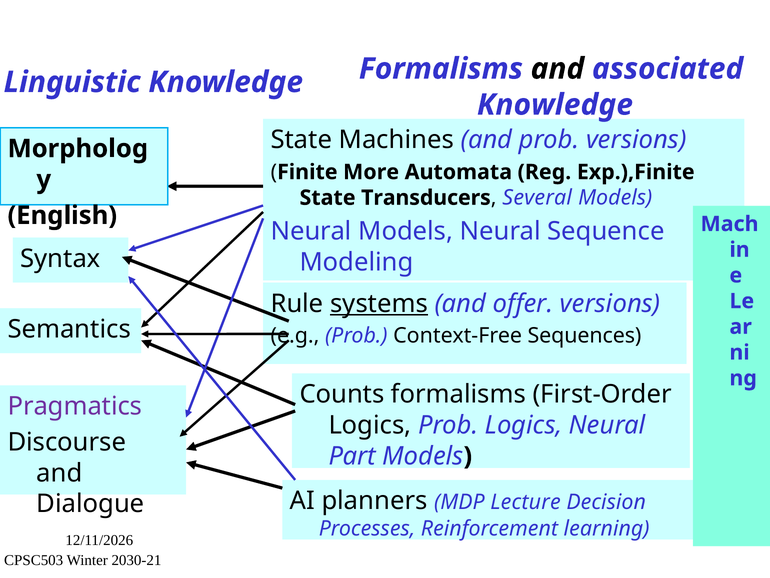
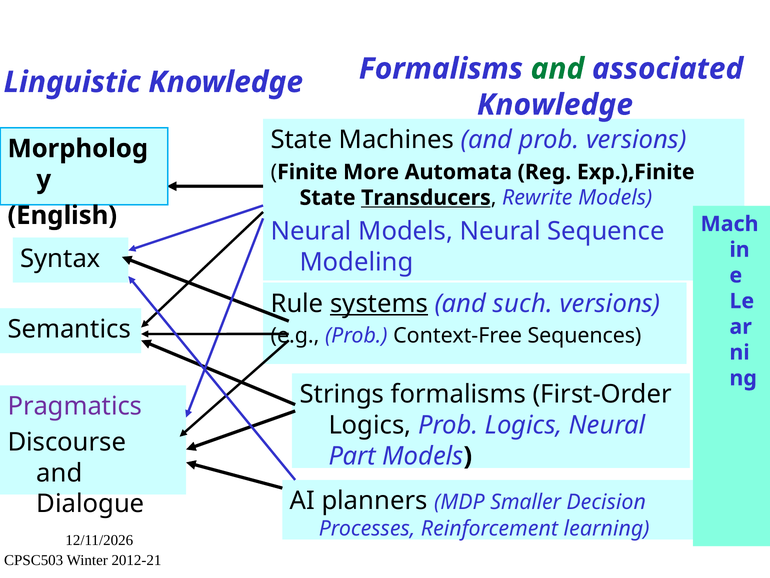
and at (557, 69) colour: black -> green
Transducers underline: none -> present
Several: Several -> Rewrite
offer: offer -> such
Counts: Counts -> Strings
Lecture: Lecture -> Smaller
2030-21: 2030-21 -> 2012-21
